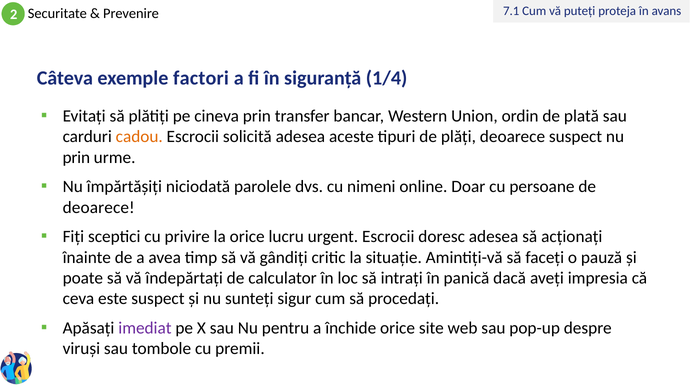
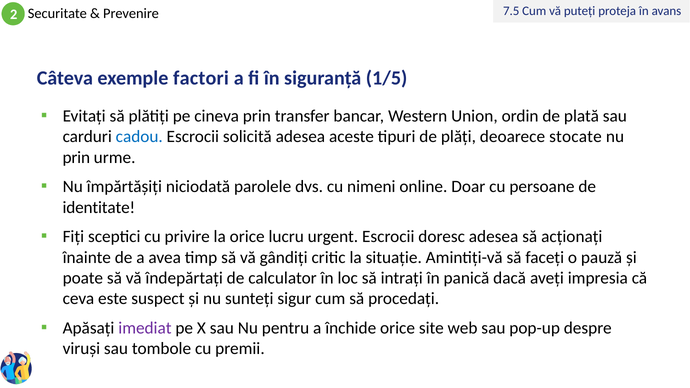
7.1: 7.1 -> 7.5
1/4: 1/4 -> 1/5
cadou colour: orange -> blue
deoarece suspect: suspect -> stocate
deoarece at (99, 207): deoarece -> identitate
